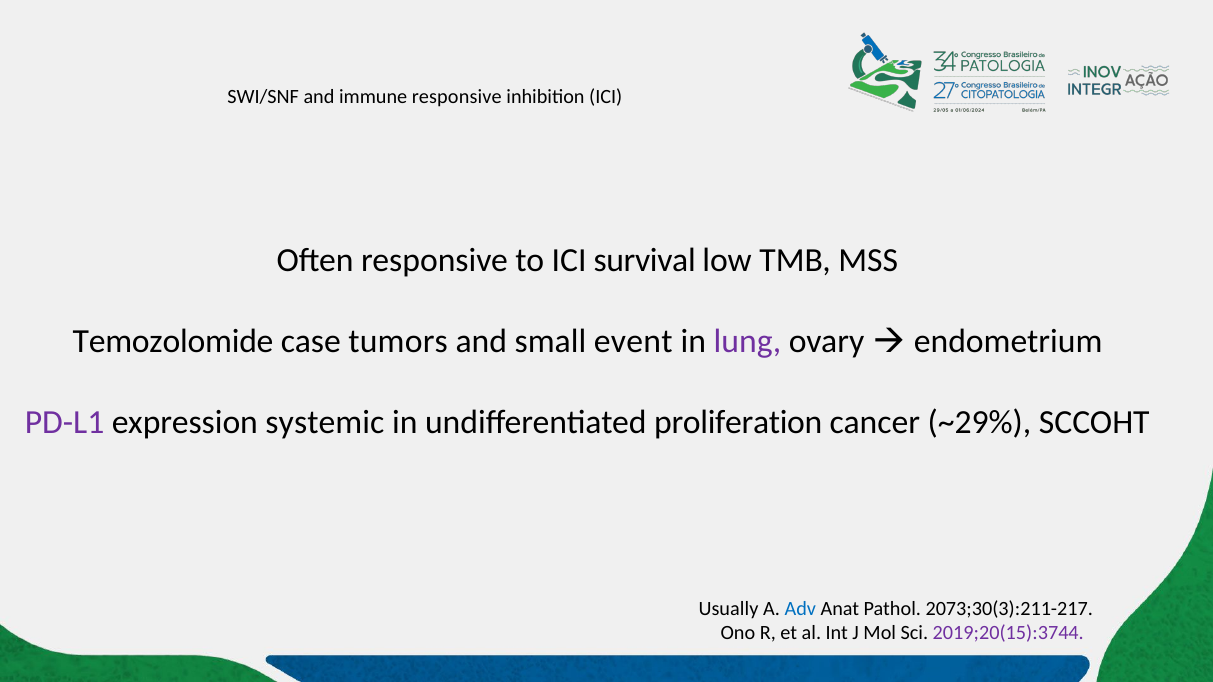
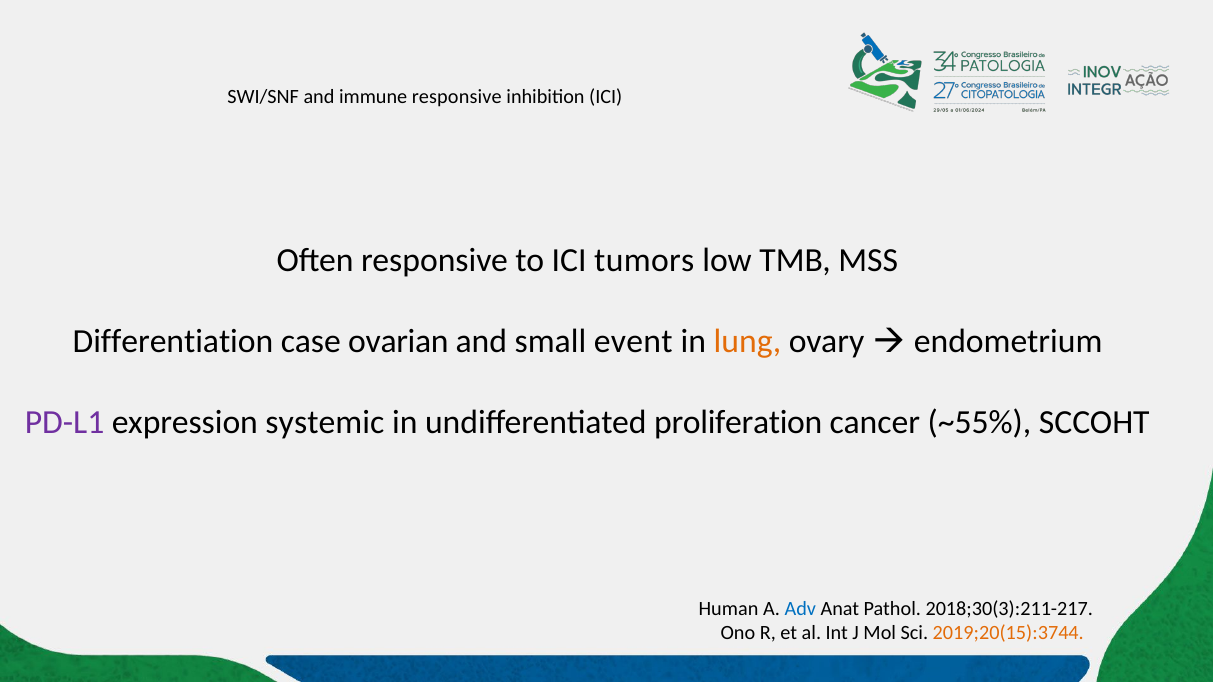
survival: survival -> tumors
Temozolomide: Temozolomide -> Differentiation
tumors: tumors -> ovarian
lung colour: purple -> orange
~29%: ~29% -> ~55%
Usually: Usually -> Human
2073;30(3):211-217: 2073;30(3):211-217 -> 2018;30(3):211-217
2019;20(15):3744 colour: purple -> orange
